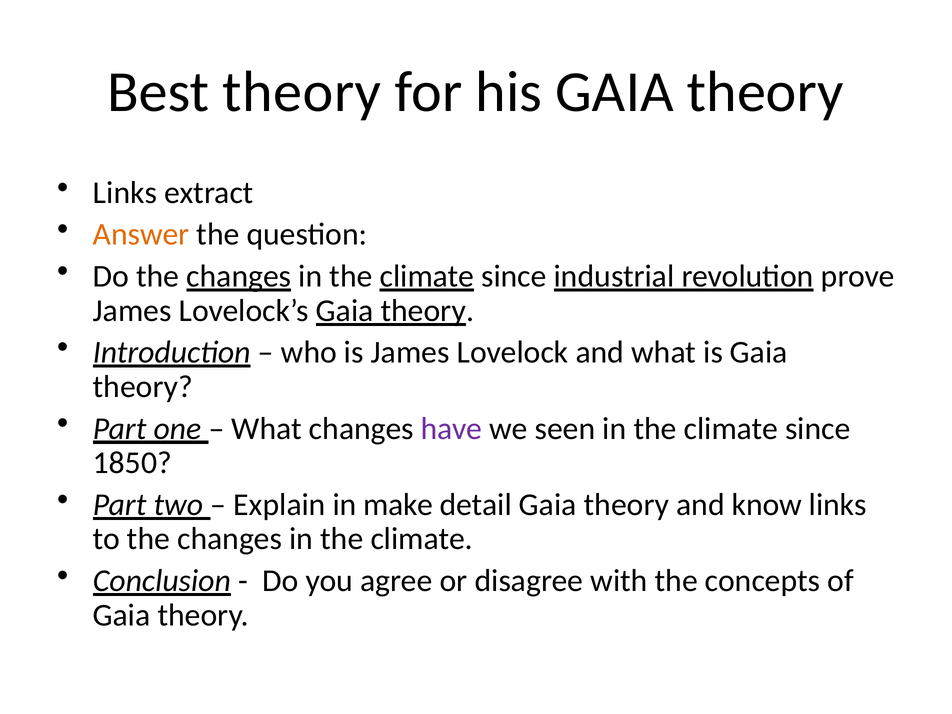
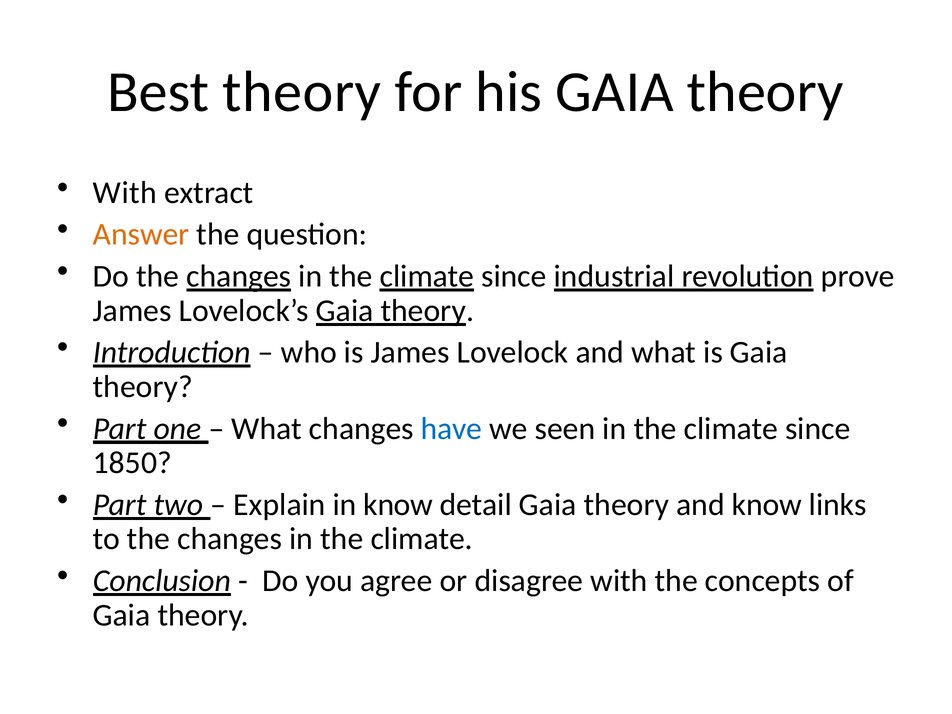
Links at (125, 193): Links -> With
have colour: purple -> blue
in make: make -> know
